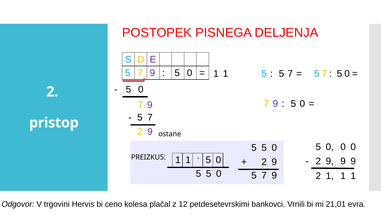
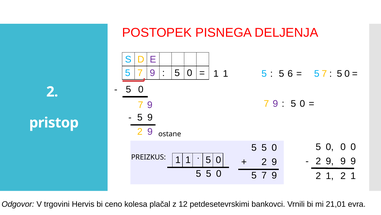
7 at (290, 73): 7 -> 6
7 at (150, 117): 7 -> 9
2 1 1: 1 -> 2
